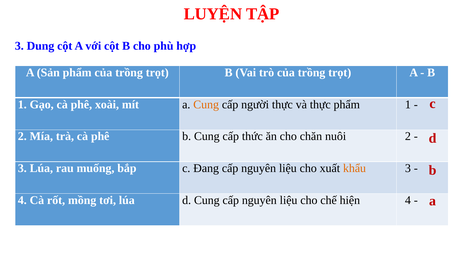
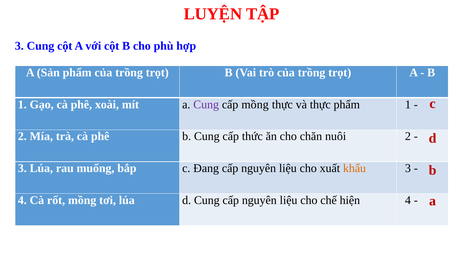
3 Dung: Dung -> Cung
Cung at (206, 104) colour: orange -> purple
cấp người: người -> mồng
